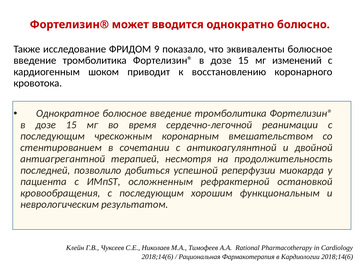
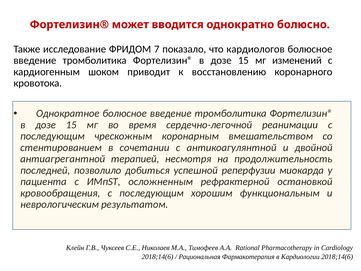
9: 9 -> 7
эквиваленты: эквиваленты -> кардиологов
